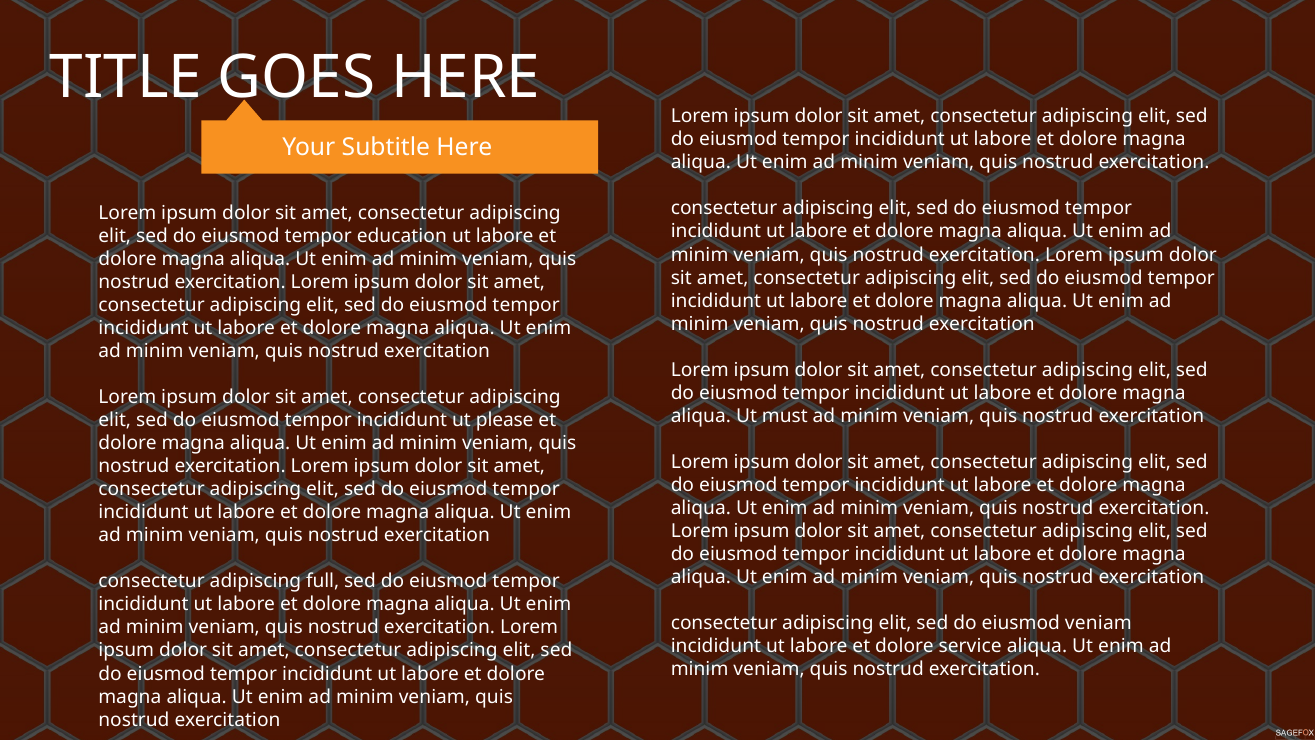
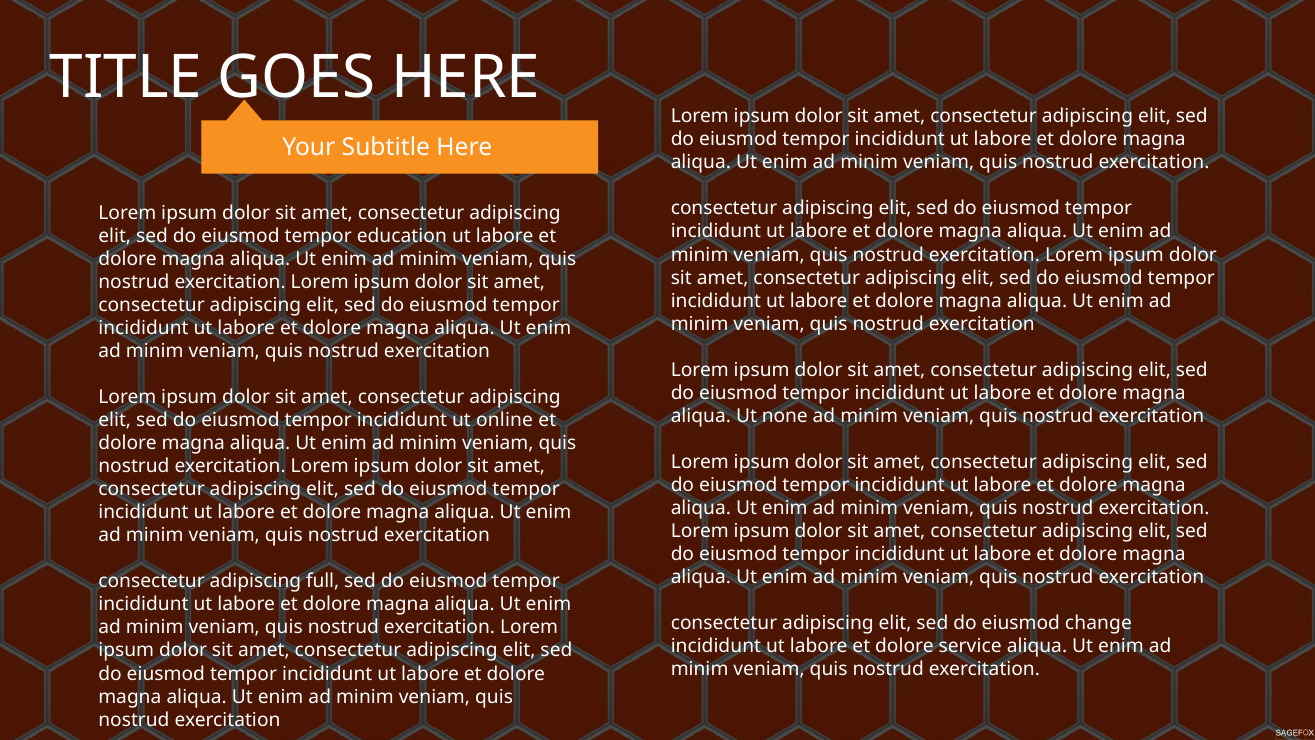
must: must -> none
please: please -> online
eiusmod veniam: veniam -> change
